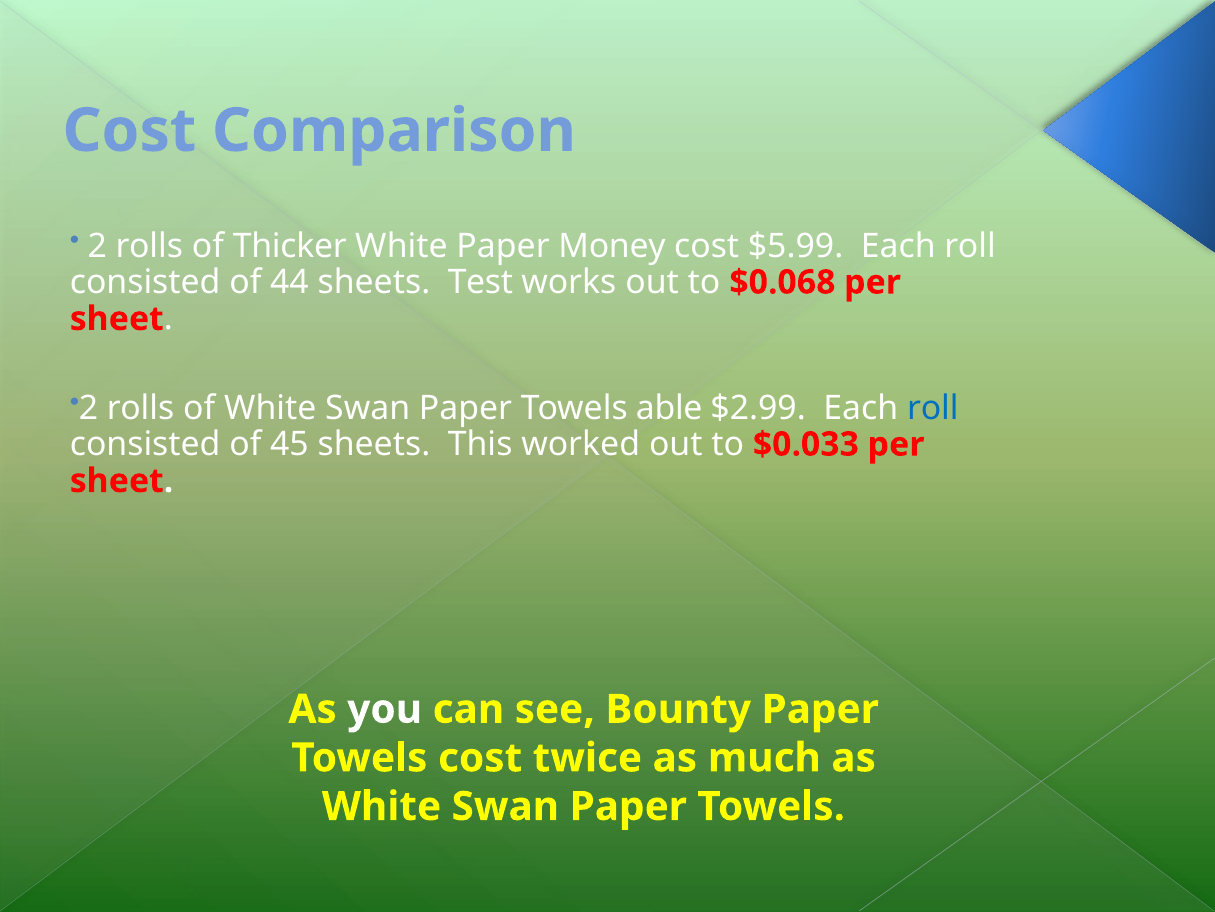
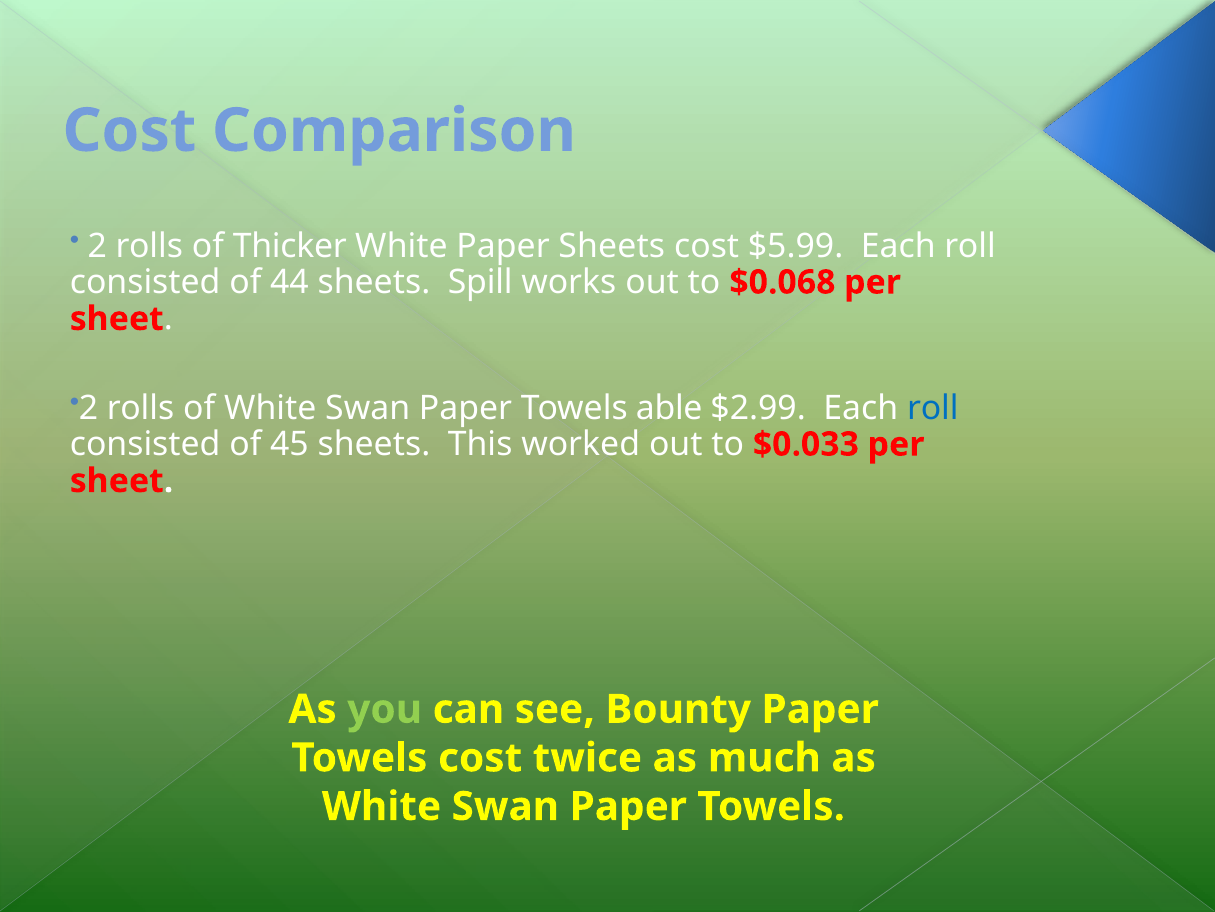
Paper Money: Money -> Sheets
Test: Test -> Spill
you colour: white -> light green
